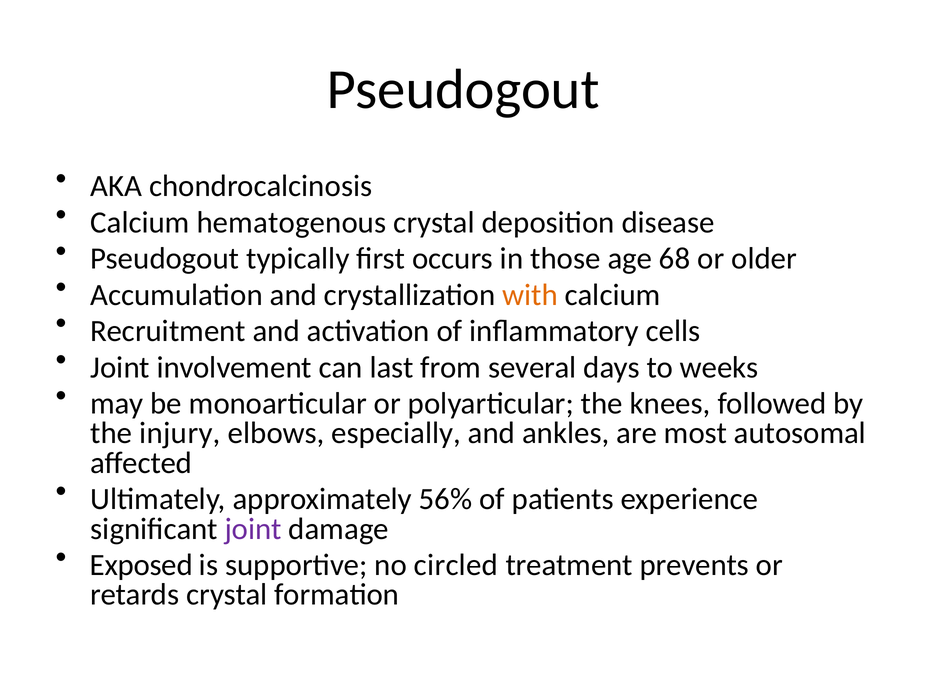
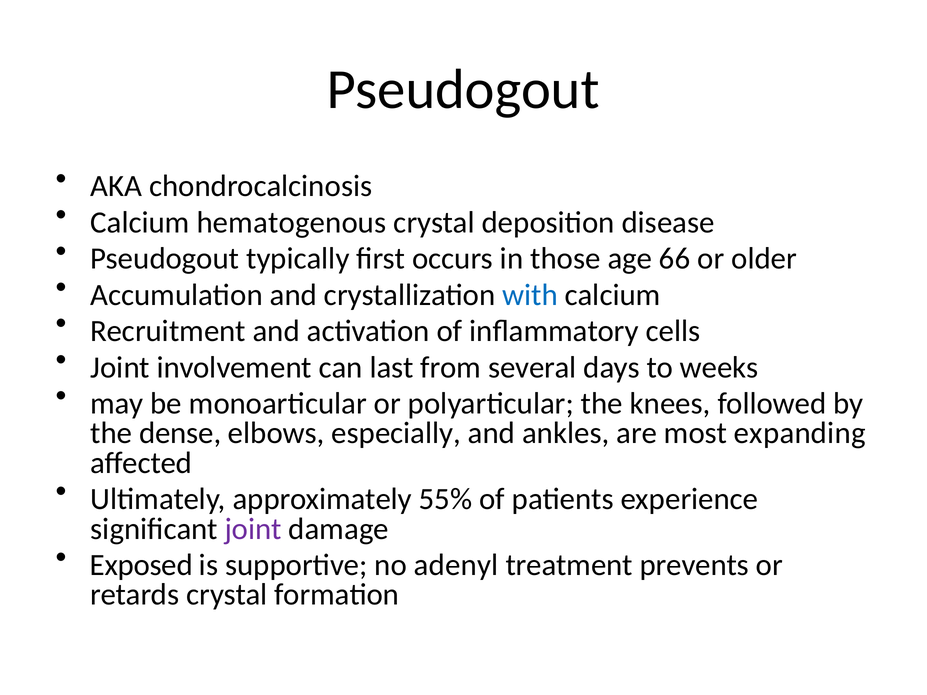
68: 68 -> 66
with colour: orange -> blue
injury: injury -> dense
autosomal: autosomal -> expanding
56%: 56% -> 55%
circled: circled -> adenyl
